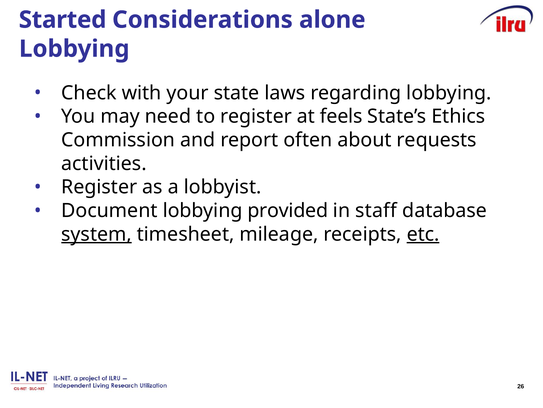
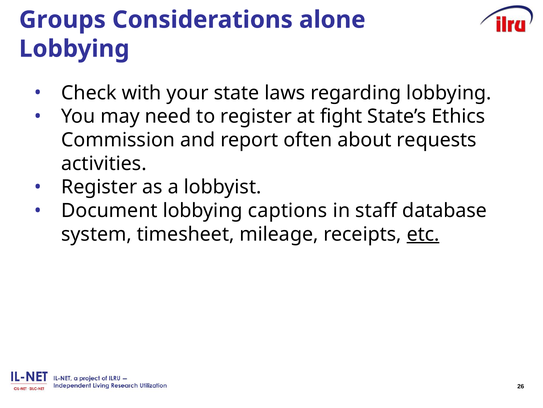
Started: Started -> Groups
feels: feels -> fight
provided: provided -> captions
system underline: present -> none
